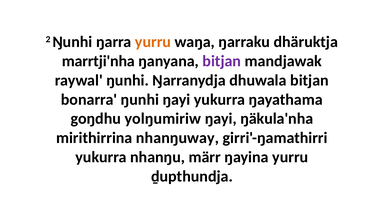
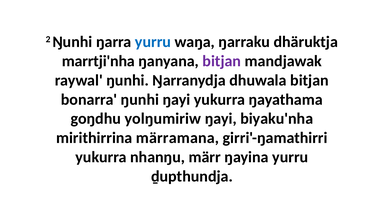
yurru at (153, 42) colour: orange -> blue
ŋäkula'nha: ŋäkula'nha -> biyaku'nha
nhanŋuway: nhanŋuway -> märramana
